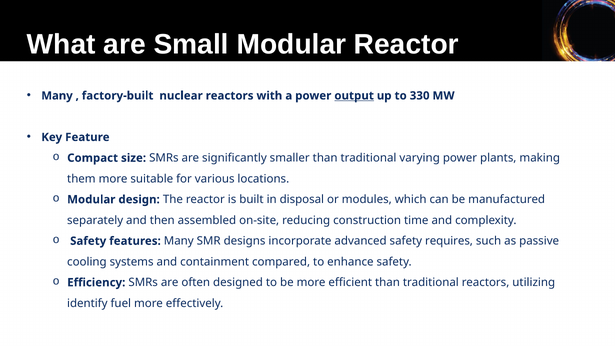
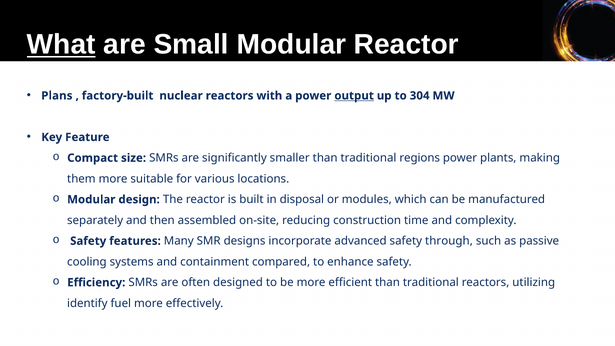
What underline: none -> present
Many at (57, 96): Many -> Plans
330: 330 -> 304
varying: varying -> regions
requires: requires -> through
